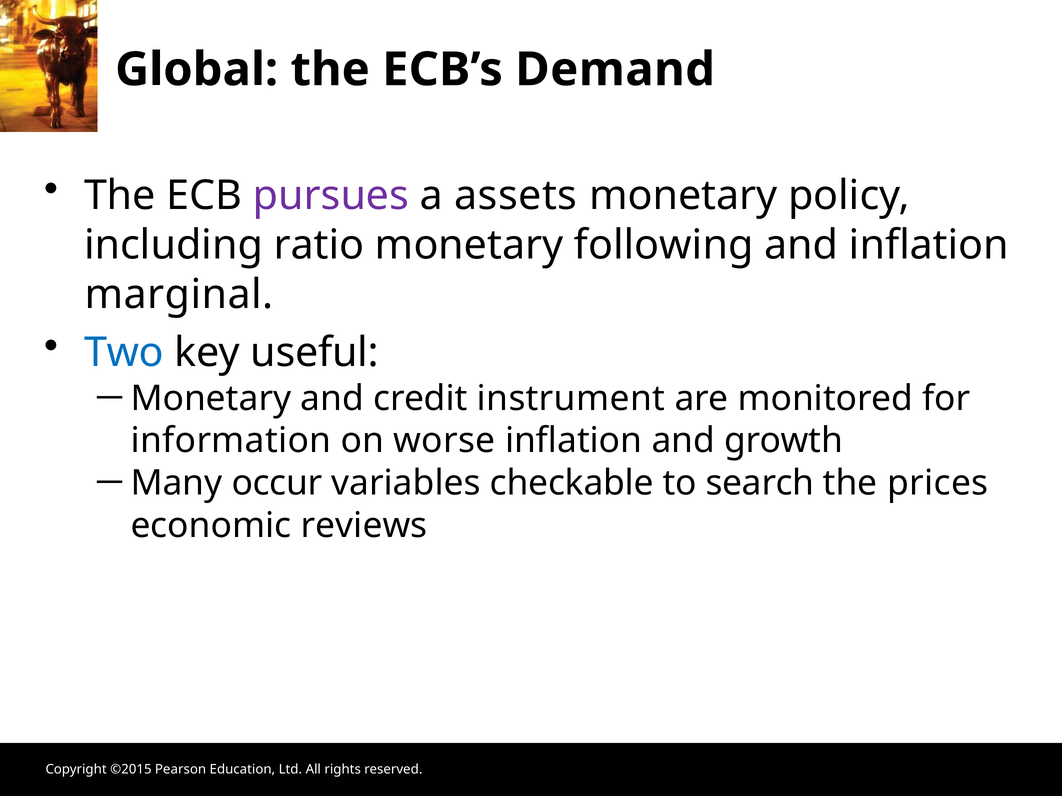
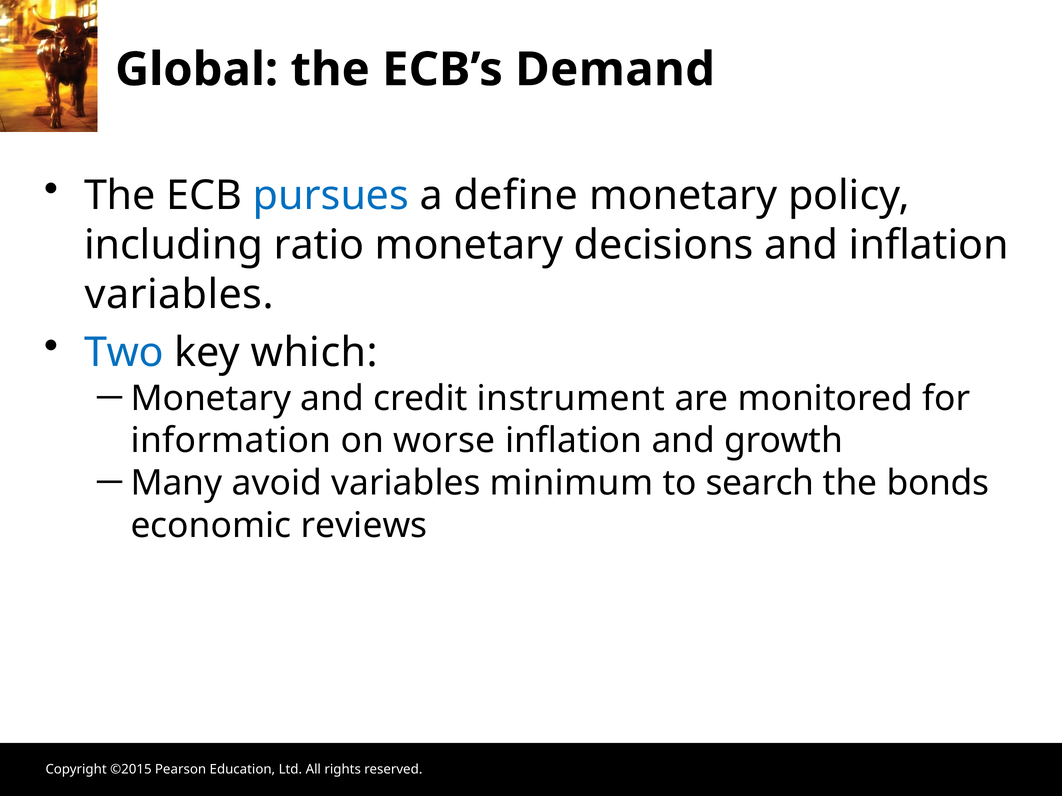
pursues colour: purple -> blue
assets: assets -> define
following: following -> decisions
marginal at (179, 295): marginal -> variables
useful: useful -> which
occur: occur -> avoid
checkable: checkable -> minimum
prices: prices -> bonds
